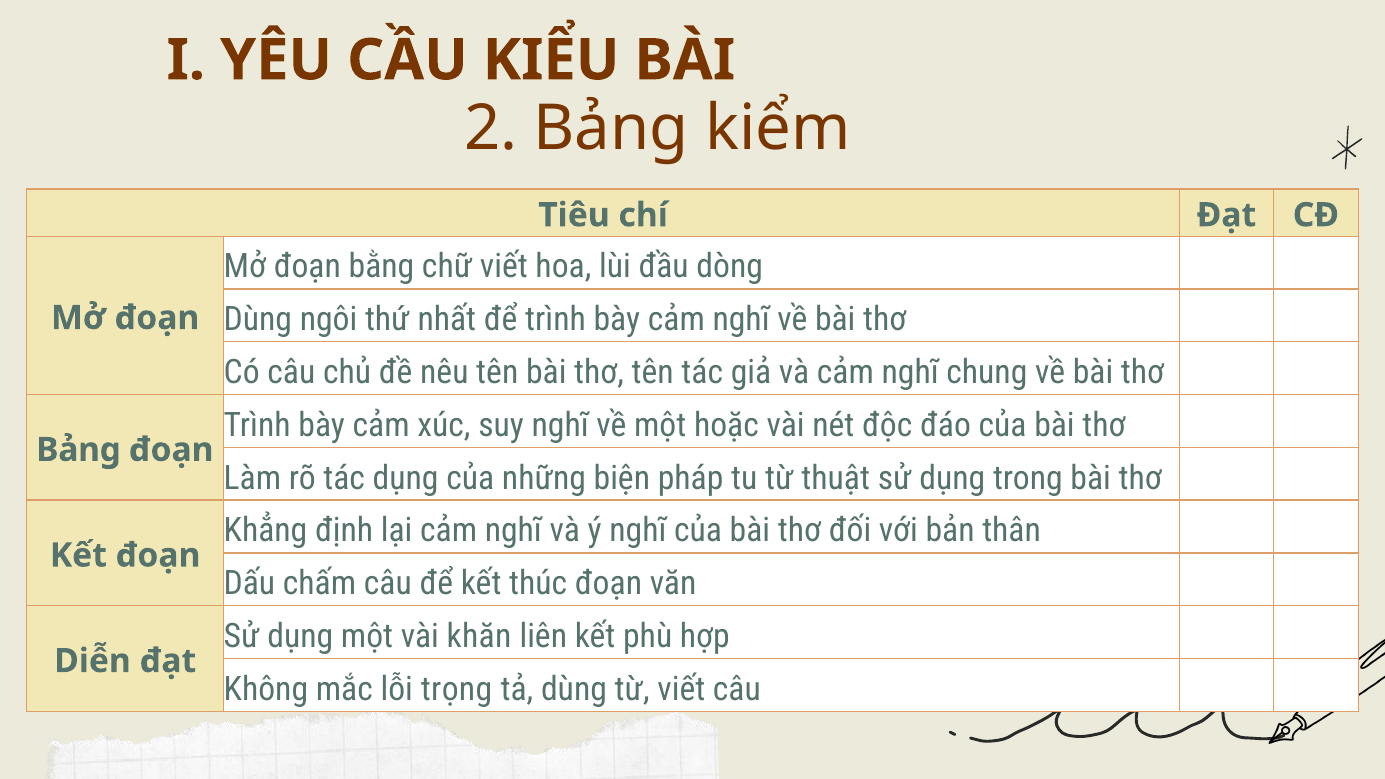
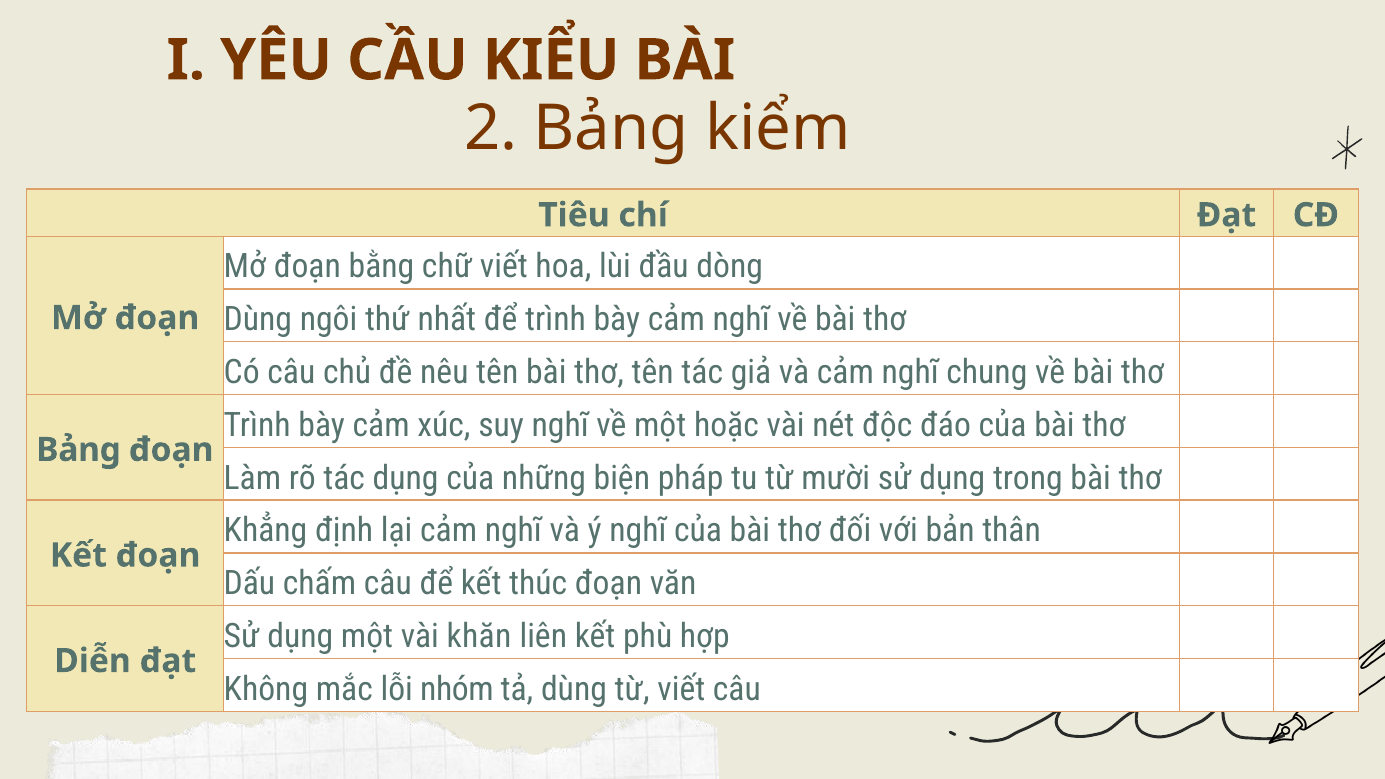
thuật: thuật -> mười
trọng: trọng -> nhóm
